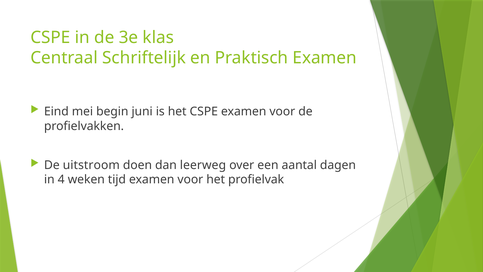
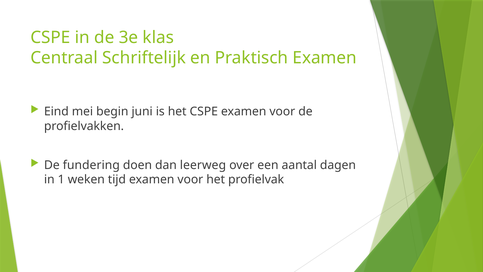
uitstroom: uitstroom -> fundering
4: 4 -> 1
